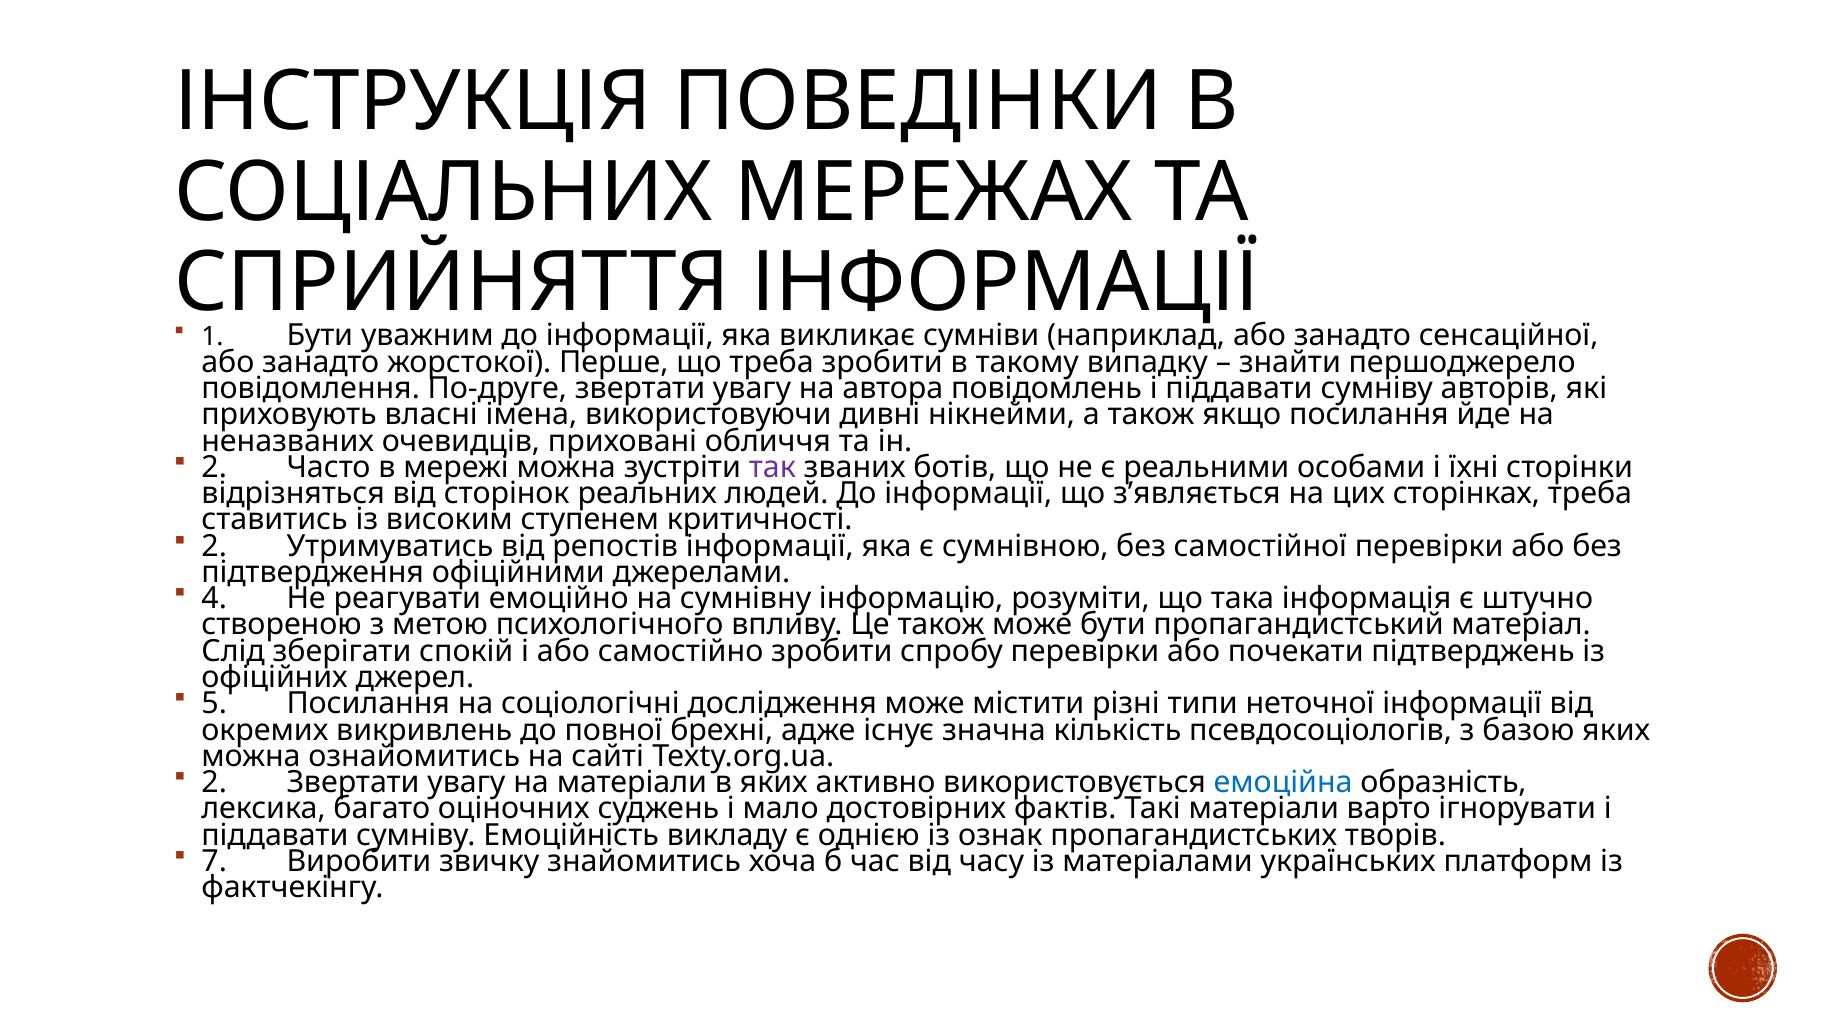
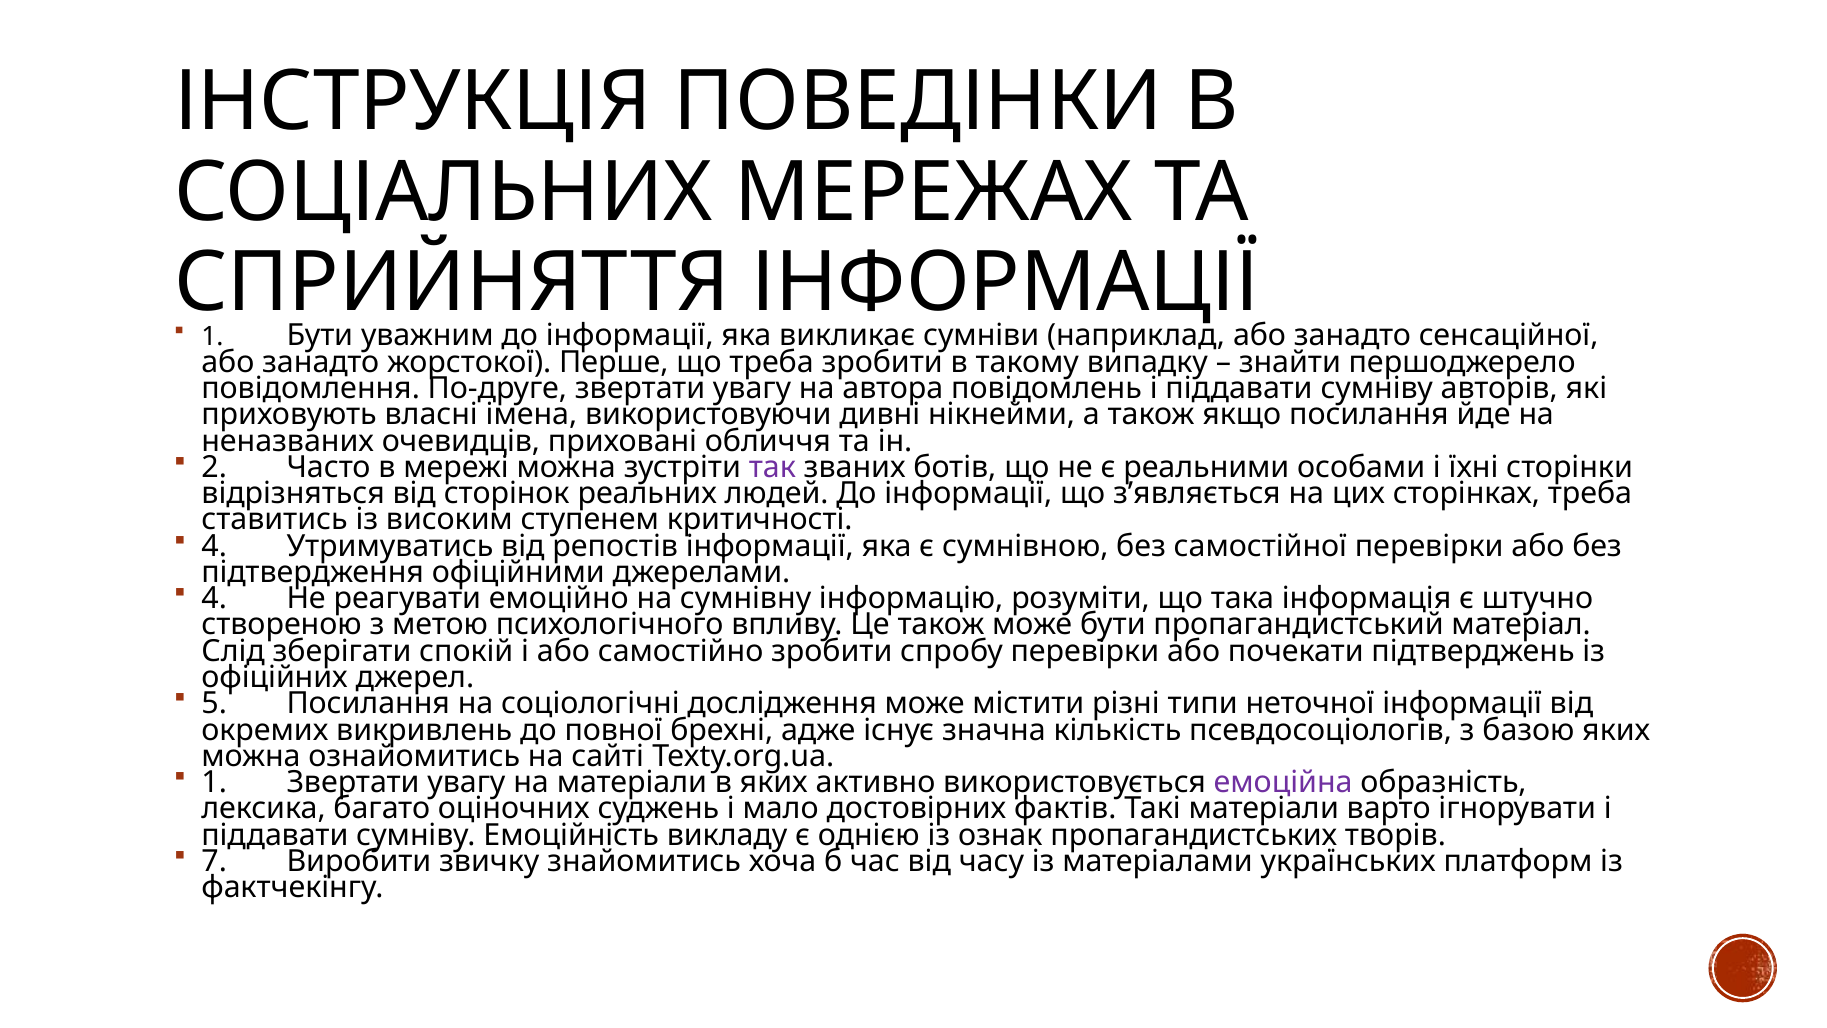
2 at (214, 546): 2 -> 4
2 at (214, 782): 2 -> 1
емоційна colour: blue -> purple
